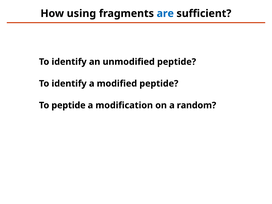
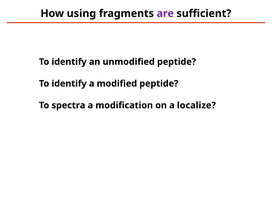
are colour: blue -> purple
To peptide: peptide -> spectra
random: random -> localize
